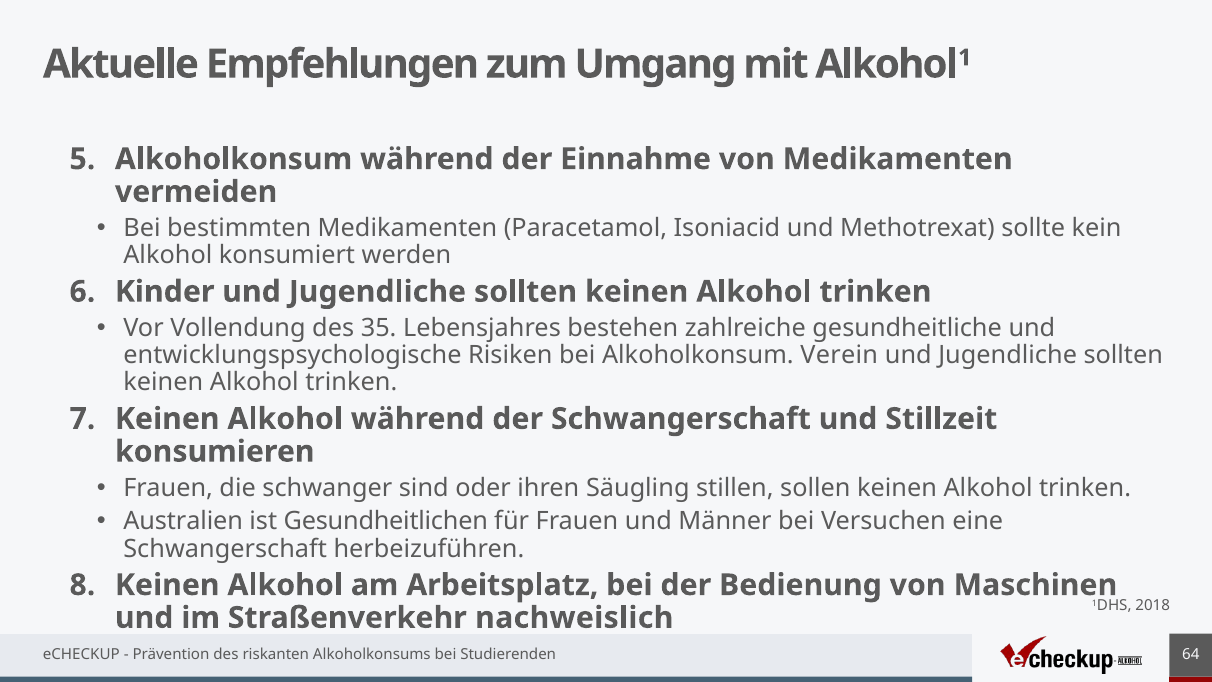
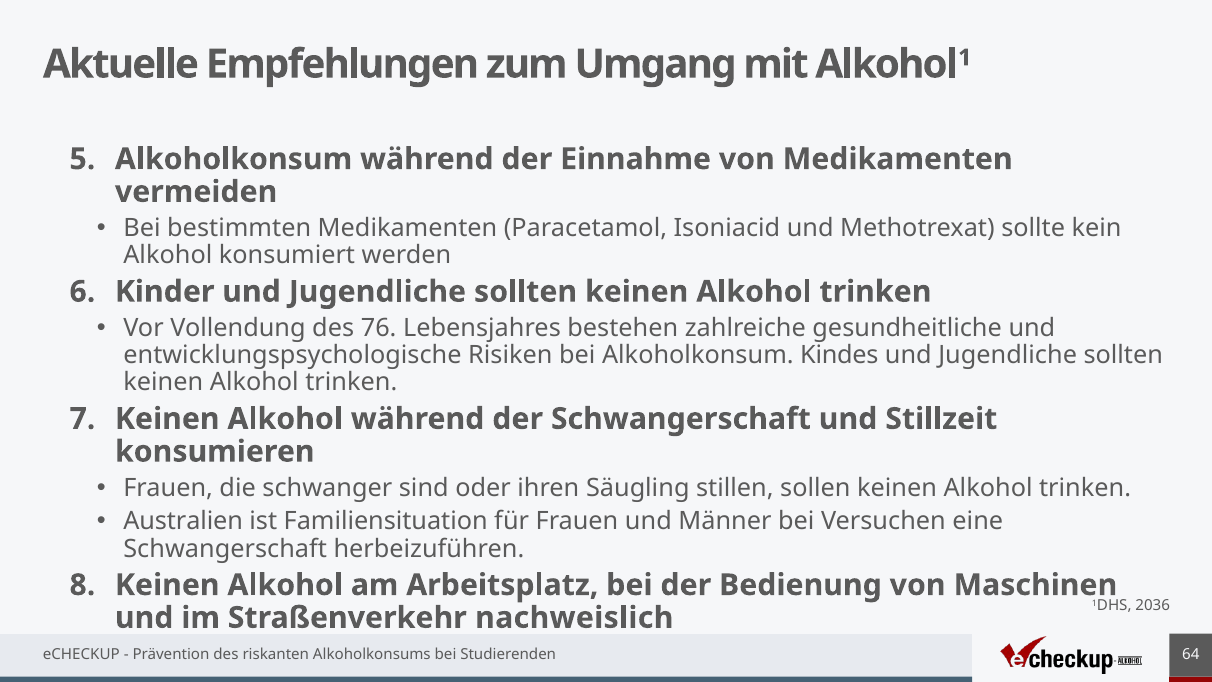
35: 35 -> 76
Verein: Verein -> Kindes
Gesundheitlichen: Gesundheitlichen -> Familiensituation
2018: 2018 -> 2036
